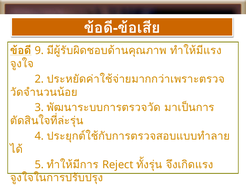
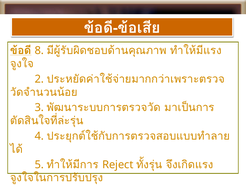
9: 9 -> 8
